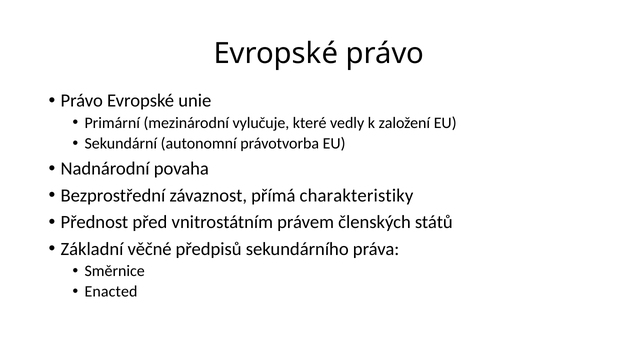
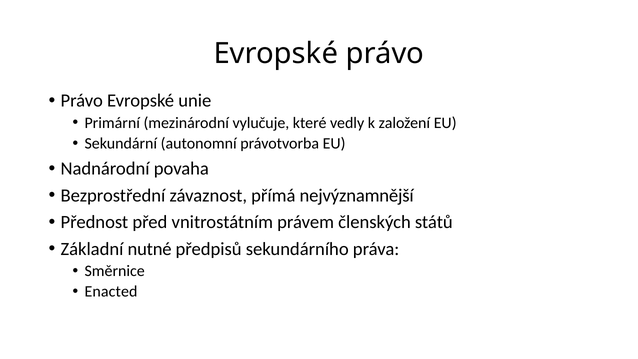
charakteristiky: charakteristiky -> nejvýznamnější
věčné: věčné -> nutné
